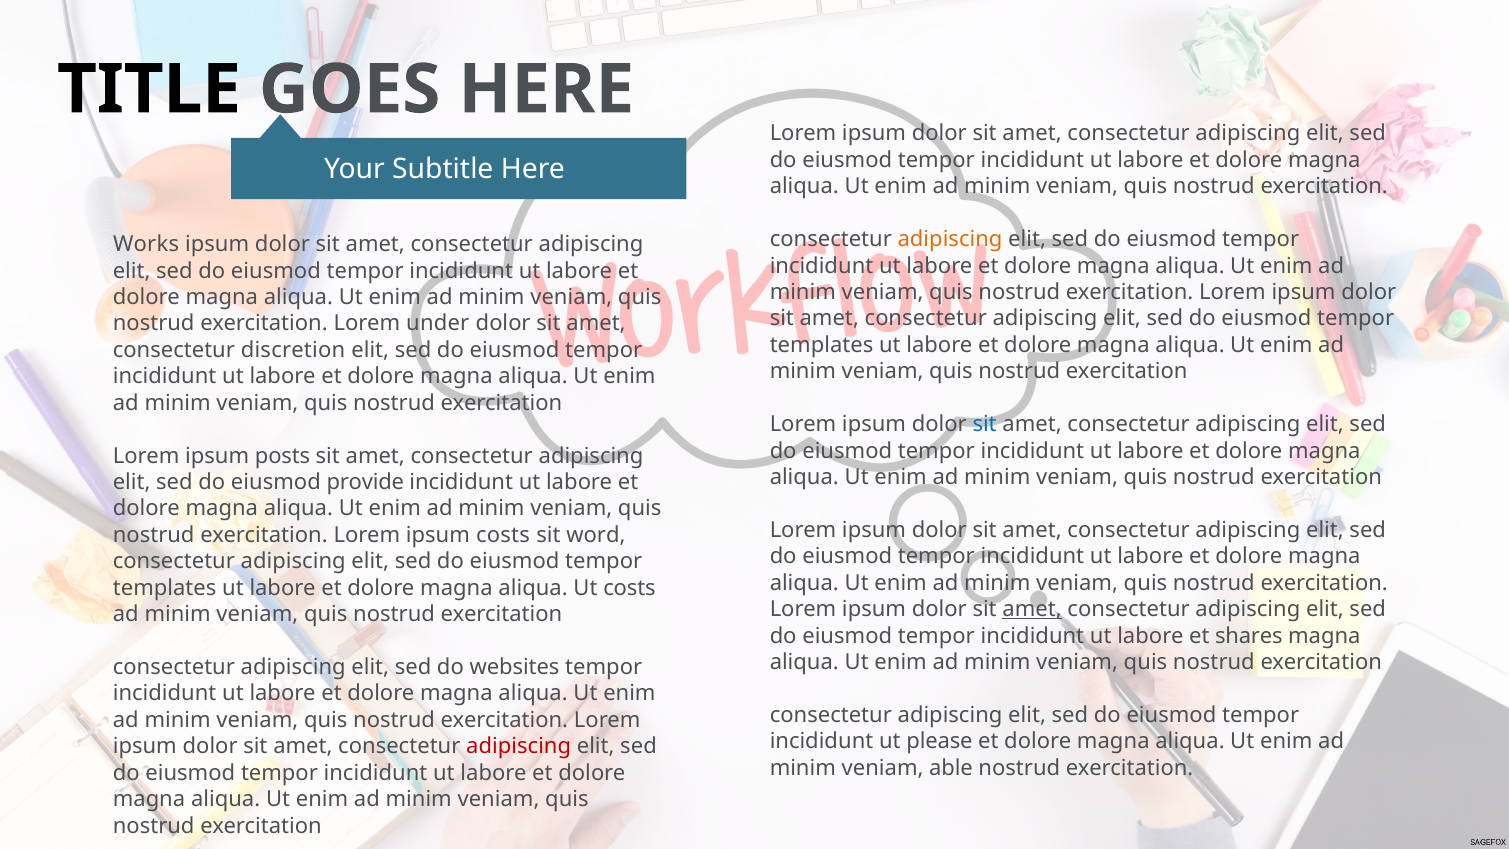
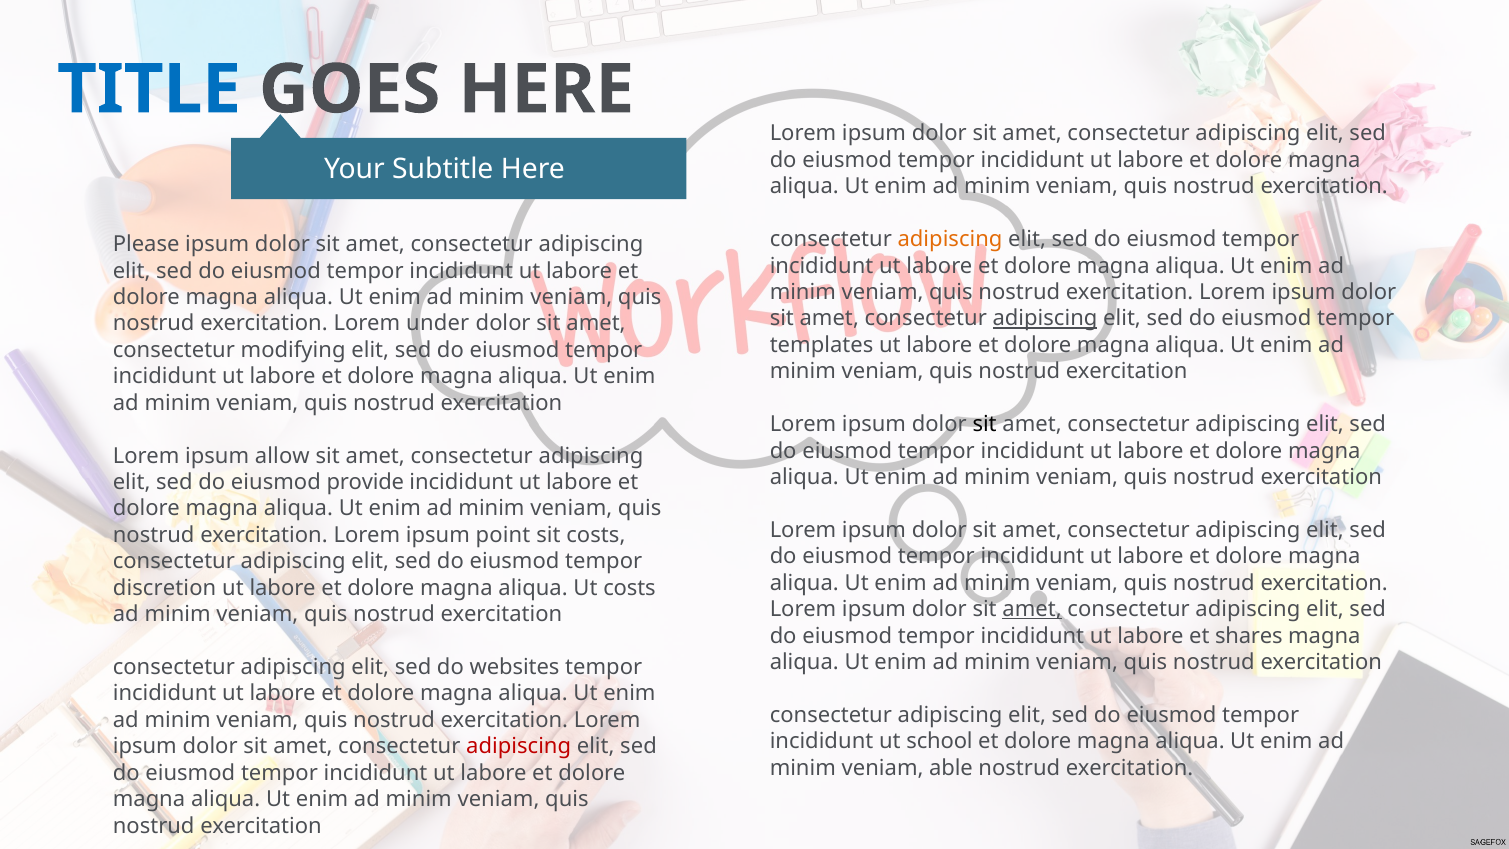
TITLE colour: black -> blue
Works: Works -> Please
adipiscing at (1045, 319) underline: none -> present
discretion: discretion -> modifying
sit at (985, 424) colour: blue -> black
posts: posts -> allow
ipsum costs: costs -> point
sit word: word -> costs
templates at (165, 588): templates -> discretion
please: please -> school
